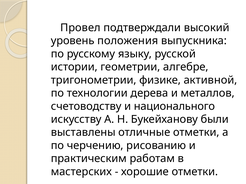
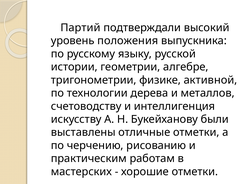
Провел: Провел -> Партий
национального: национального -> интеллигенция
